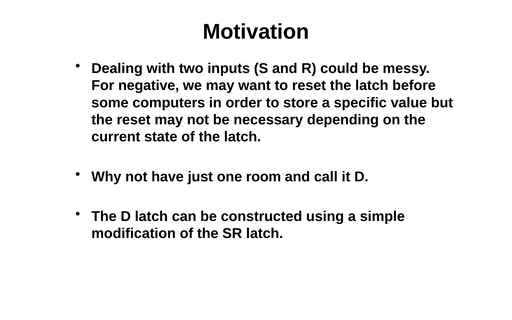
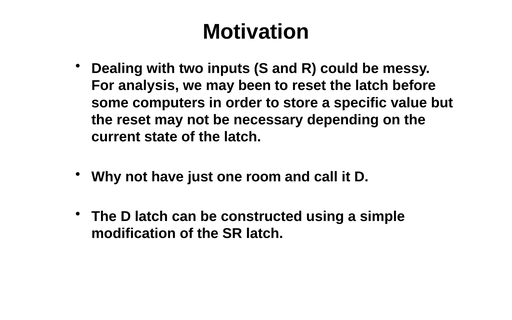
negative: negative -> analysis
want: want -> been
